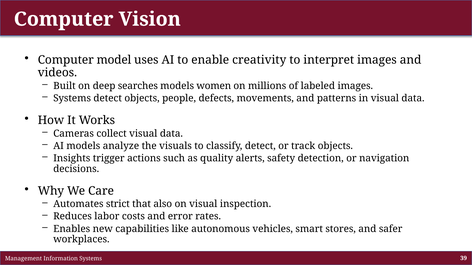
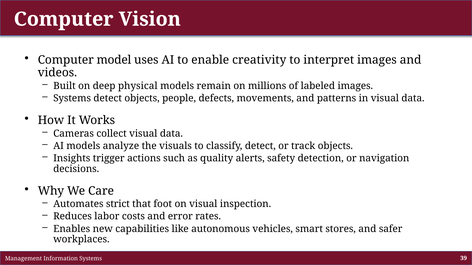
searches: searches -> physical
women: women -> remain
also: also -> foot
